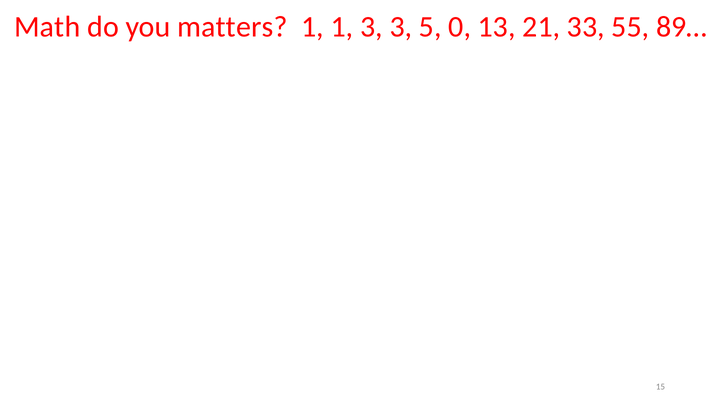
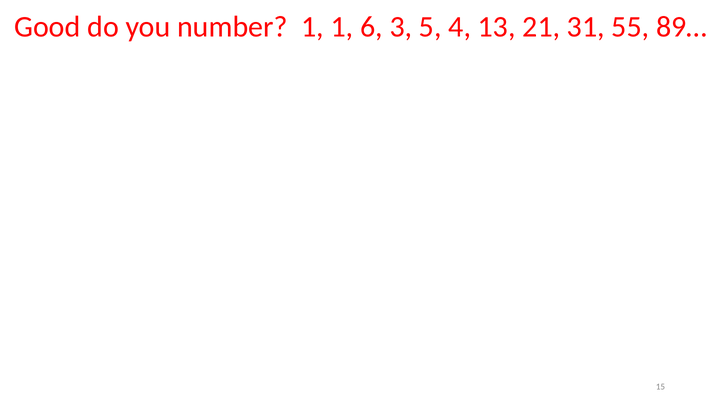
Math: Math -> Good
matters: matters -> number
1 3: 3 -> 6
0: 0 -> 4
33: 33 -> 31
